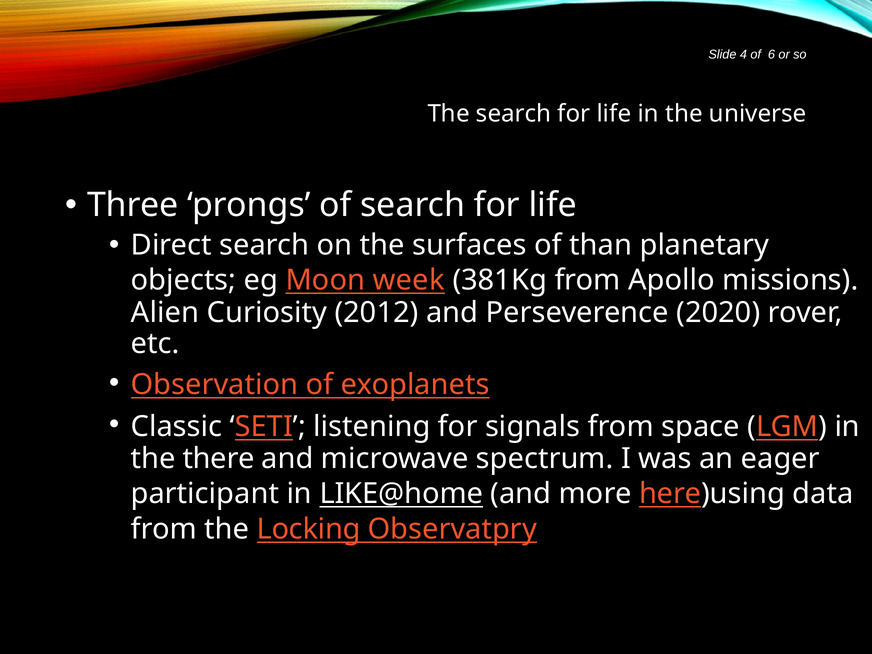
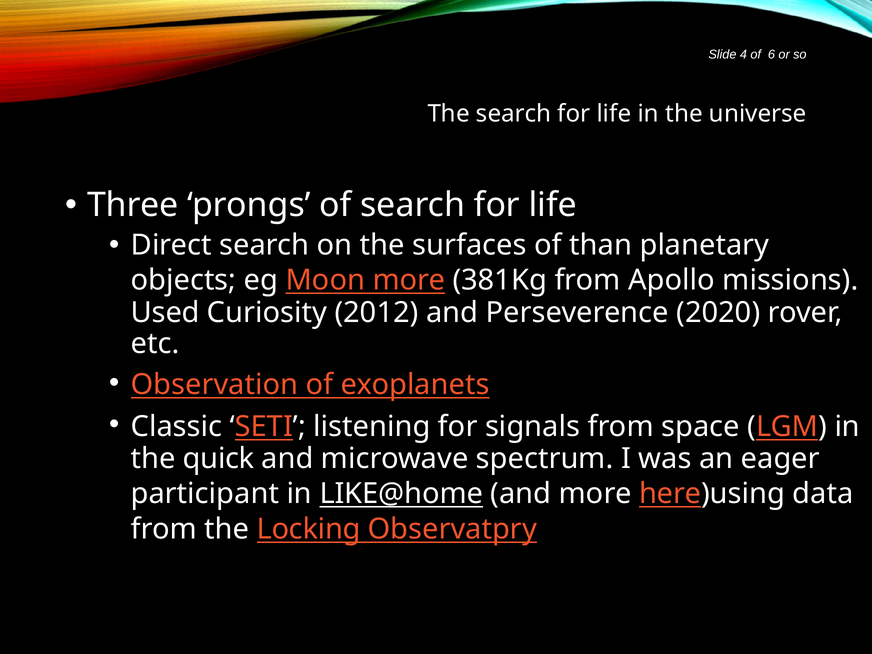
Moon week: week -> more
Alien: Alien -> Used
there: there -> quick
